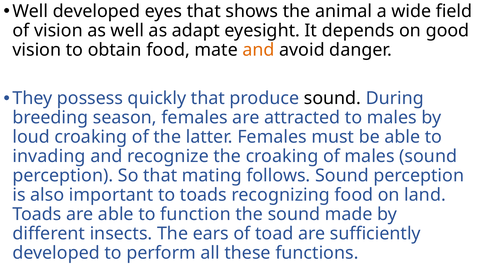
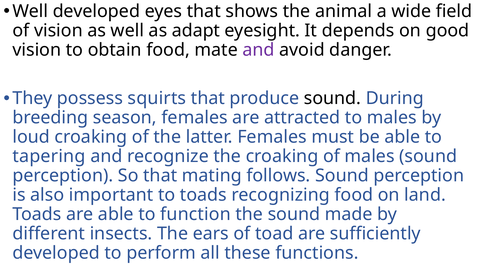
and at (258, 50) colour: orange -> purple
quickly: quickly -> squirts
invading: invading -> tapering
